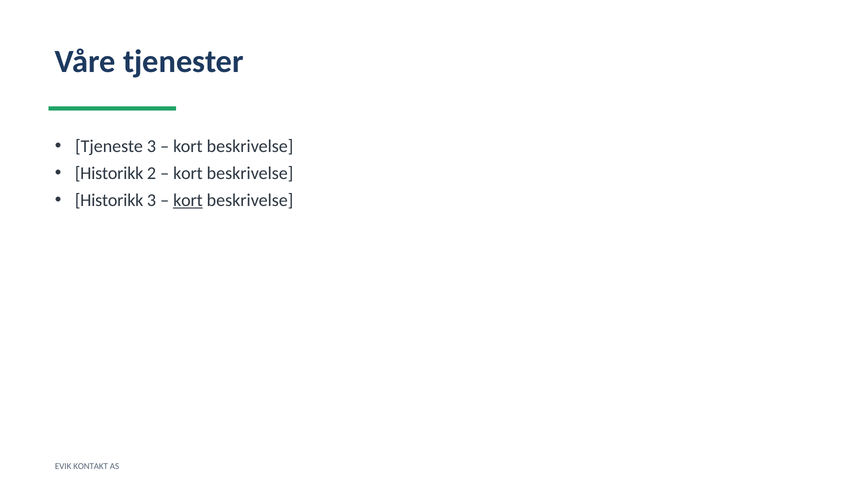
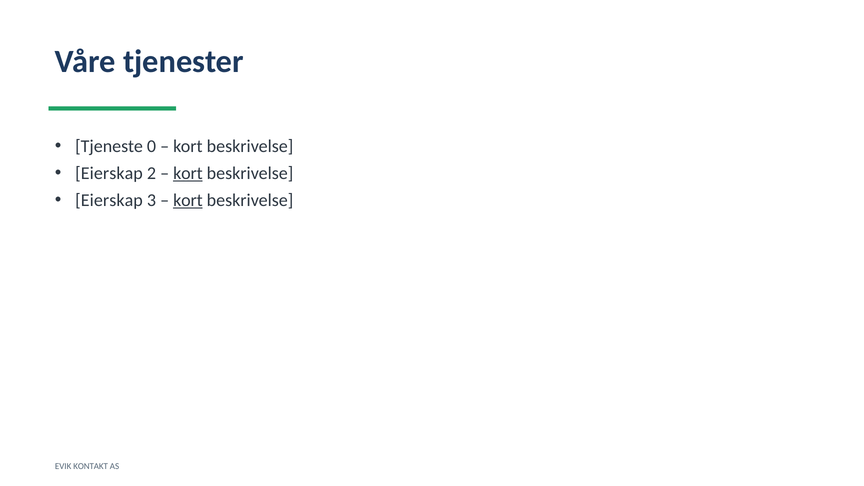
Tjeneste 3: 3 -> 0
Historikk at (109, 173): Historikk -> Eierskap
kort at (188, 173) underline: none -> present
Historikk at (109, 200): Historikk -> Eierskap
